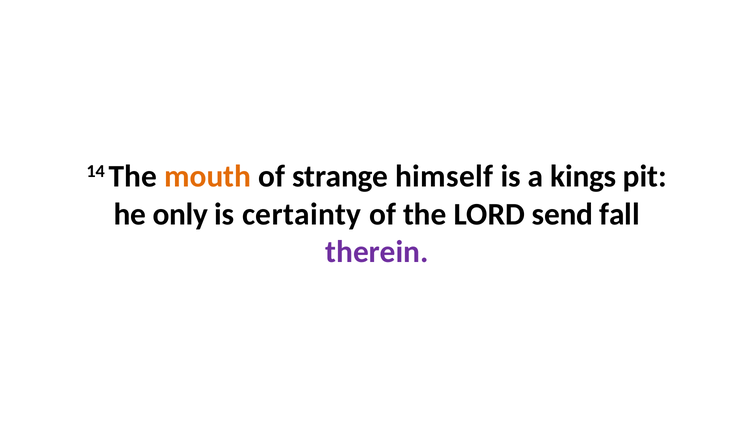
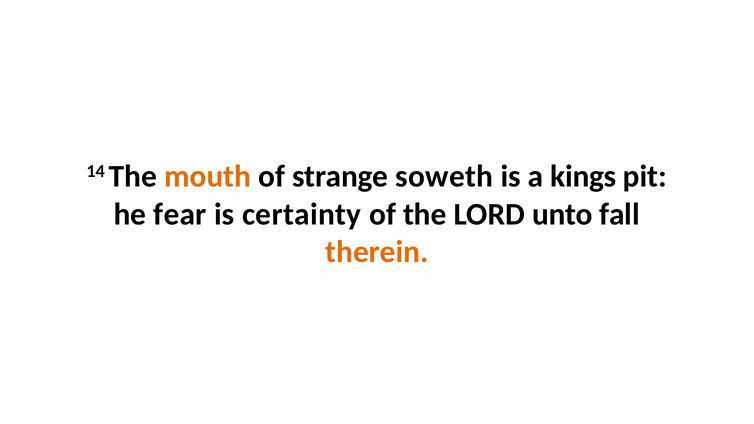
himself: himself -> soweth
only: only -> fear
send: send -> unto
therein colour: purple -> orange
